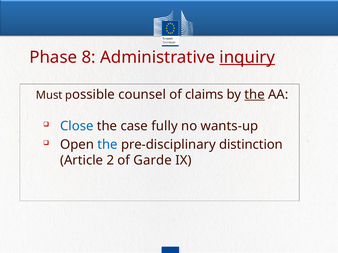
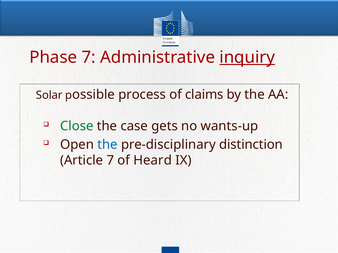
Phase 8: 8 -> 7
Must: Must -> Solar
counsel: counsel -> process
the at (255, 95) underline: present -> none
Close colour: blue -> green
fully: fully -> gets
Article 2: 2 -> 7
Garde: Garde -> Heard
